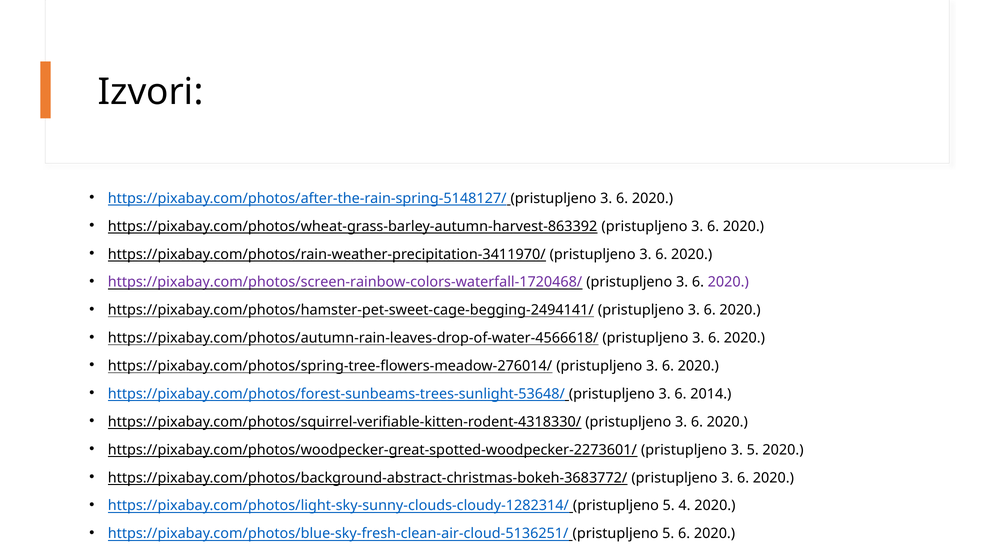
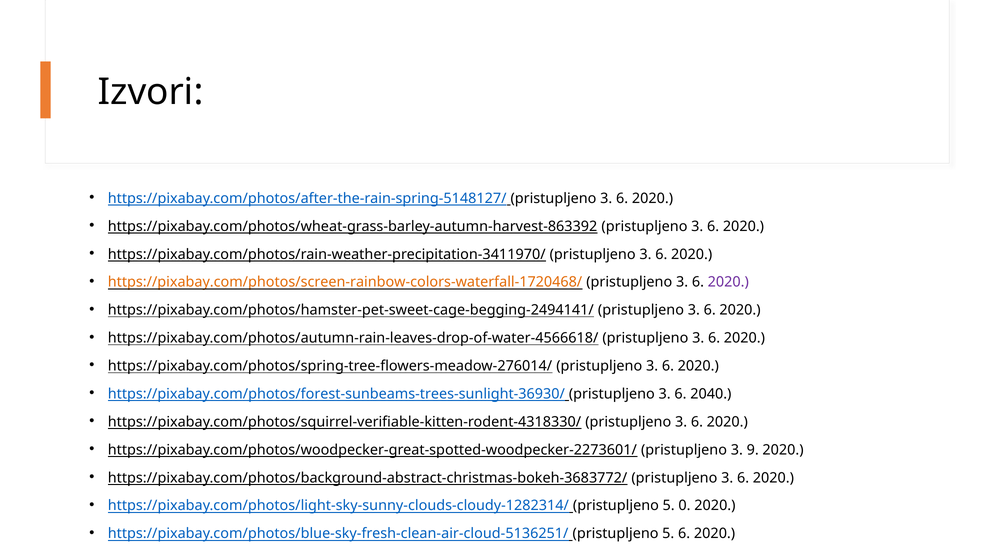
https://pixabay.com/photos/screen-rainbow-colors-waterfall-1720468/ colour: purple -> orange
https://pixabay.com/photos/forest-sunbeams-trees-sunlight-53648/: https://pixabay.com/photos/forest-sunbeams-trees-sunlight-53648/ -> https://pixabay.com/photos/forest-sunbeams-trees-sunlight-36930/
2014: 2014 -> 2040
3 5: 5 -> 9
4: 4 -> 0
